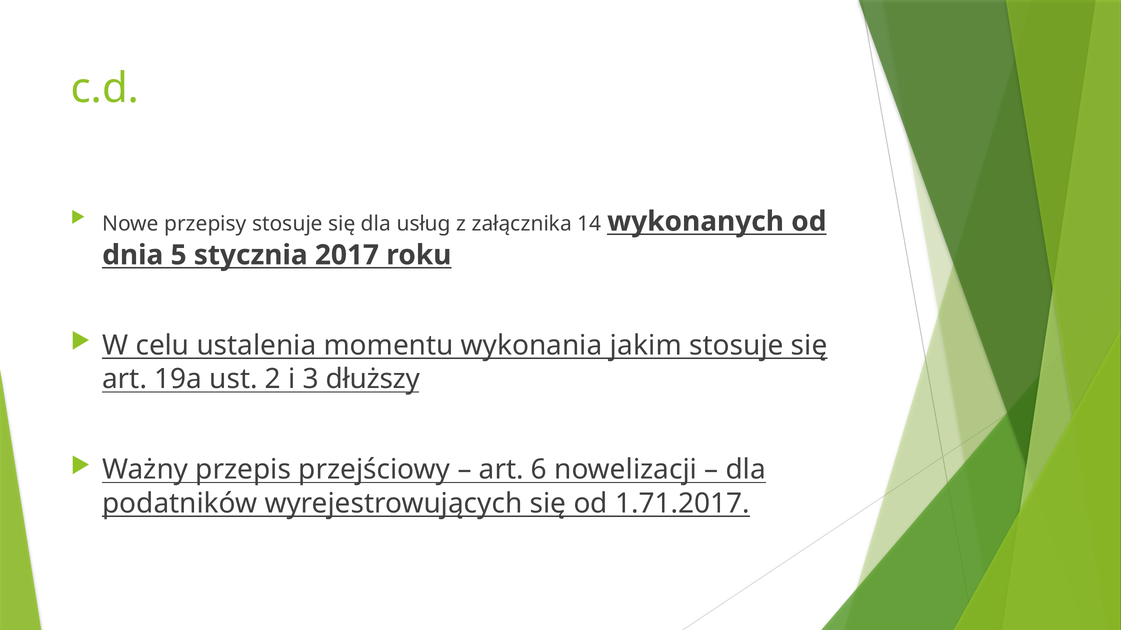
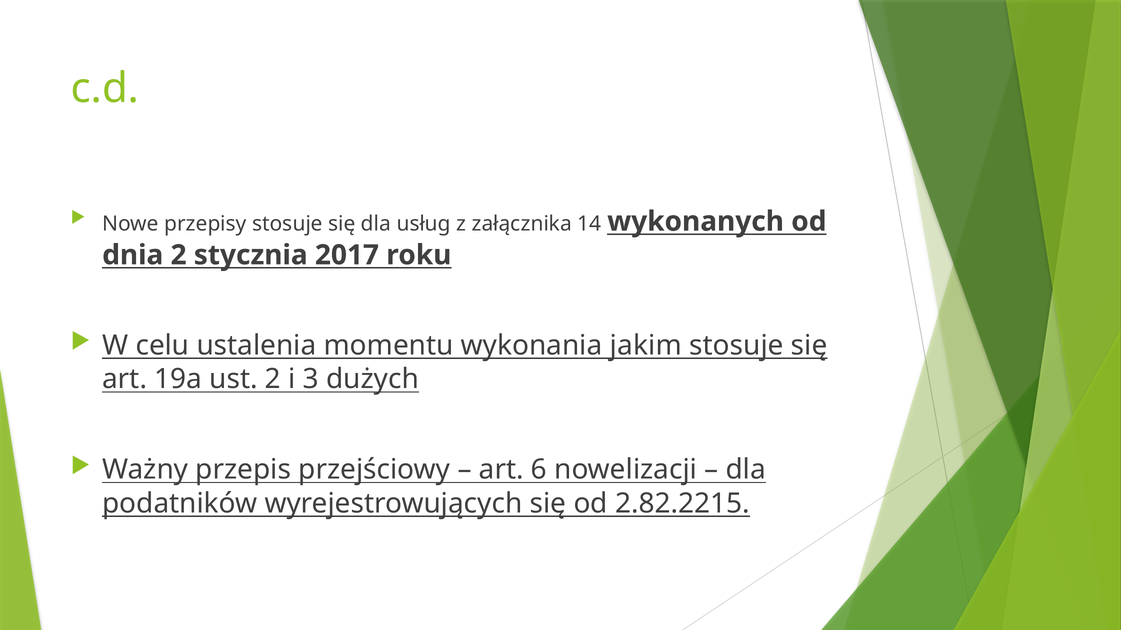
dnia 5: 5 -> 2
dłuższy: dłuższy -> dużych
1.71.2017: 1.71.2017 -> 2.82.2215
